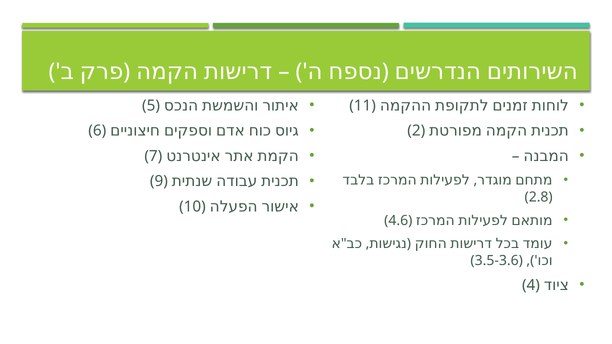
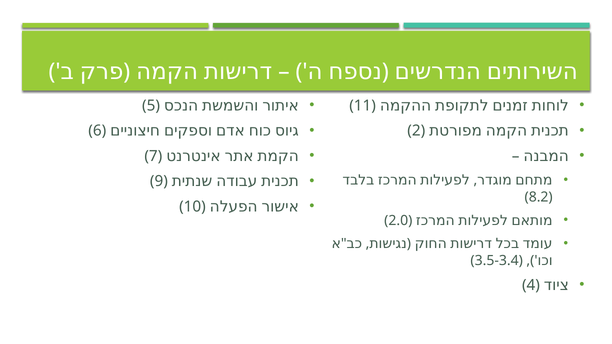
2.8: 2.8 -> 8.2
4.6: 4.6 -> 2.0
3.5-3.6: 3.5-3.6 -> 3.5-3.4
